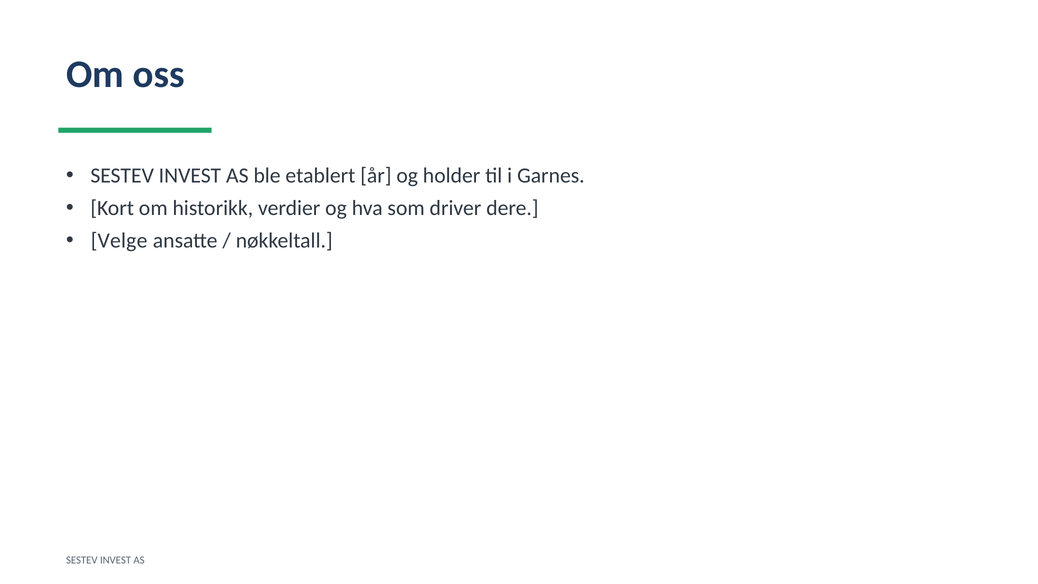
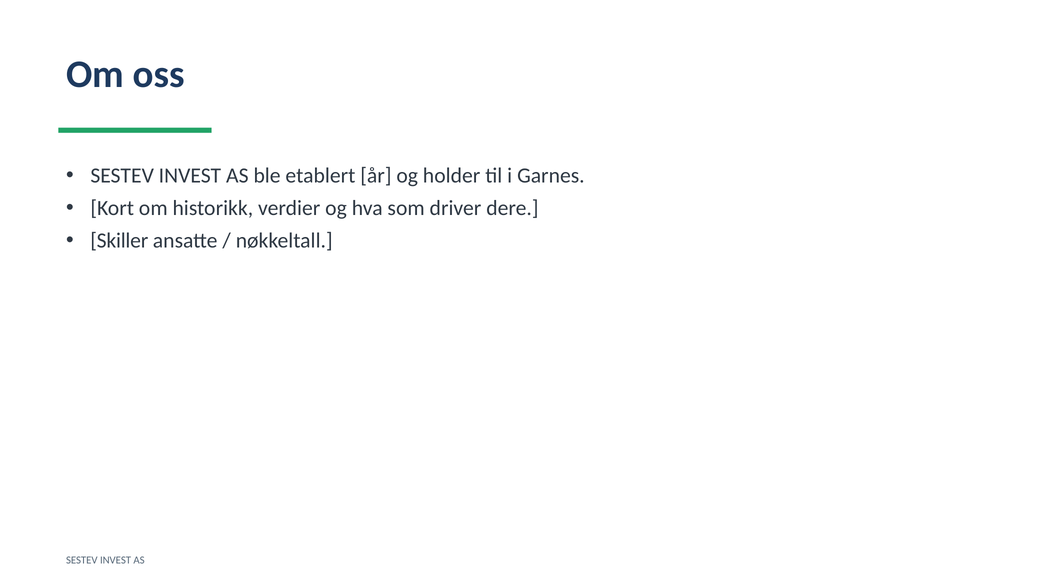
Velge: Velge -> Skiller
